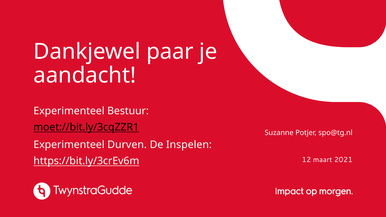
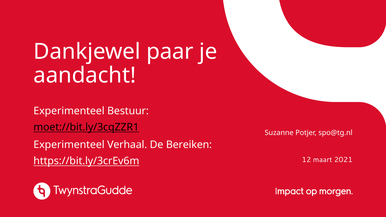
Durven: Durven -> Verhaal
Inspelen: Inspelen -> Bereiken
